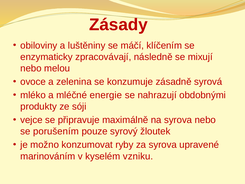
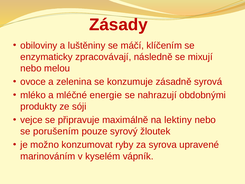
na syrova: syrova -> lektiny
vzniku: vzniku -> vápník
